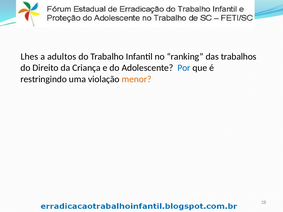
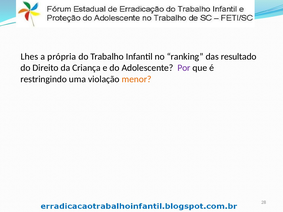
adultos: adultos -> própria
trabalhos: trabalhos -> resultado
Por colour: blue -> purple
